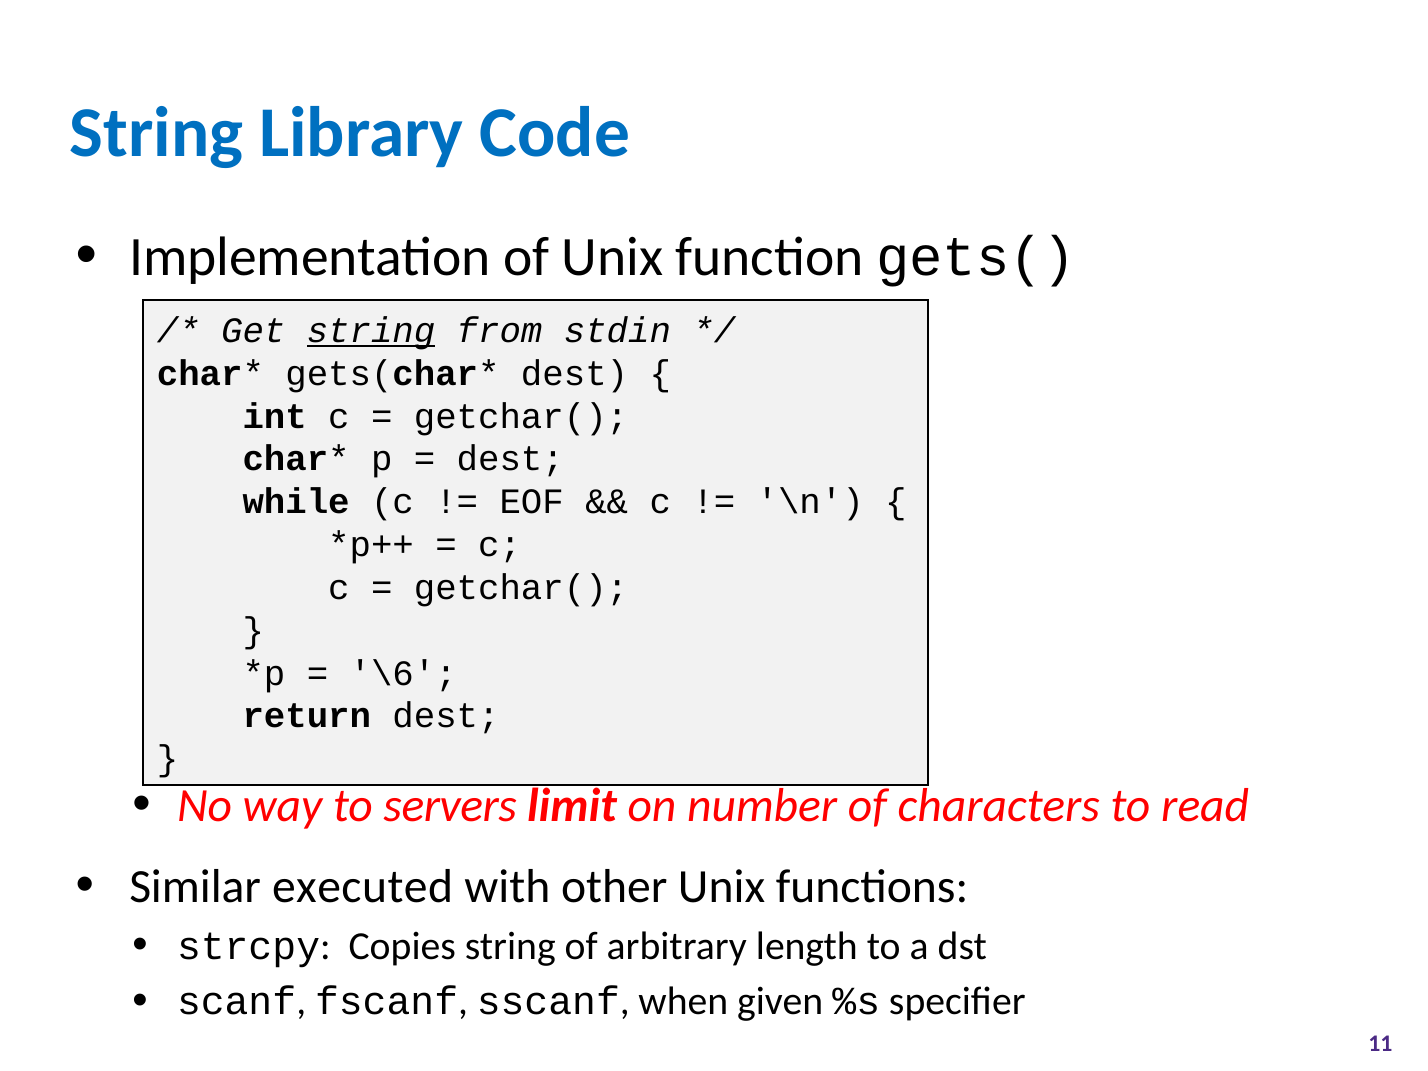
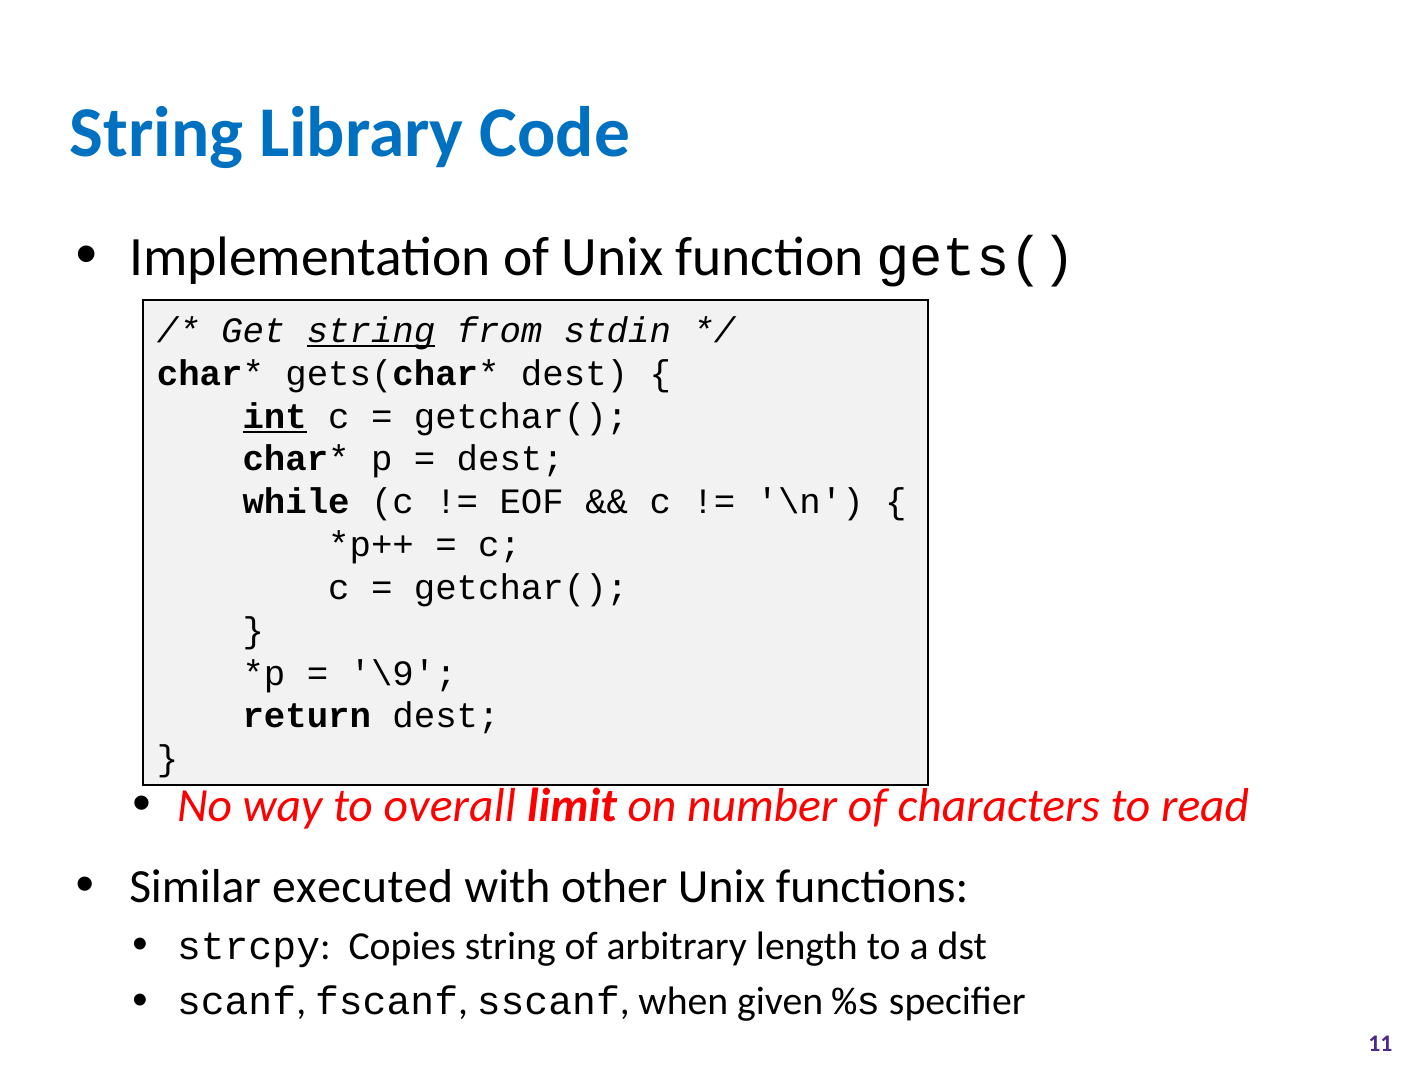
int underline: none -> present
\6: \6 -> \9
servers: servers -> overall
